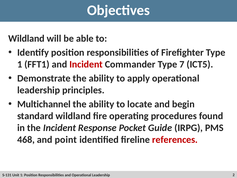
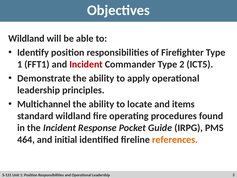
Type 7: 7 -> 2
begin: begin -> items
468: 468 -> 464
point: point -> initial
references colour: red -> orange
